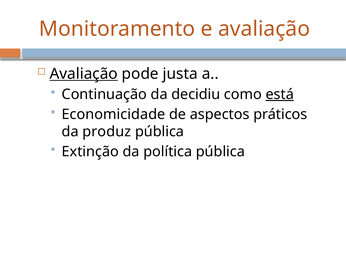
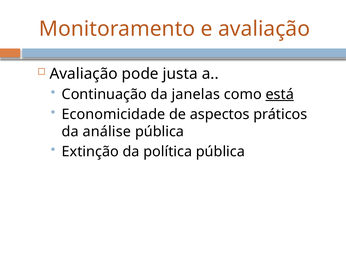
Avaliação at (84, 74) underline: present -> none
decidiu: decidiu -> janelas
produz: produz -> análise
